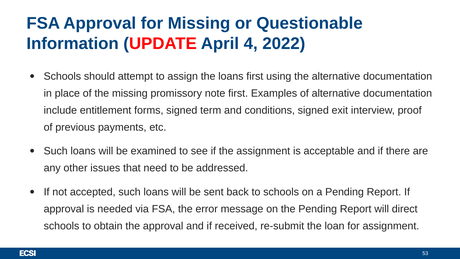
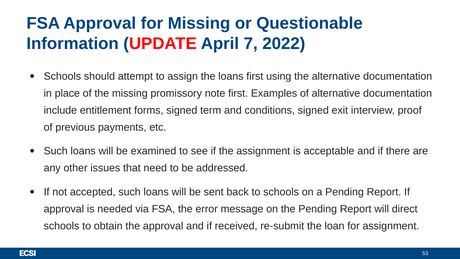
4: 4 -> 7
